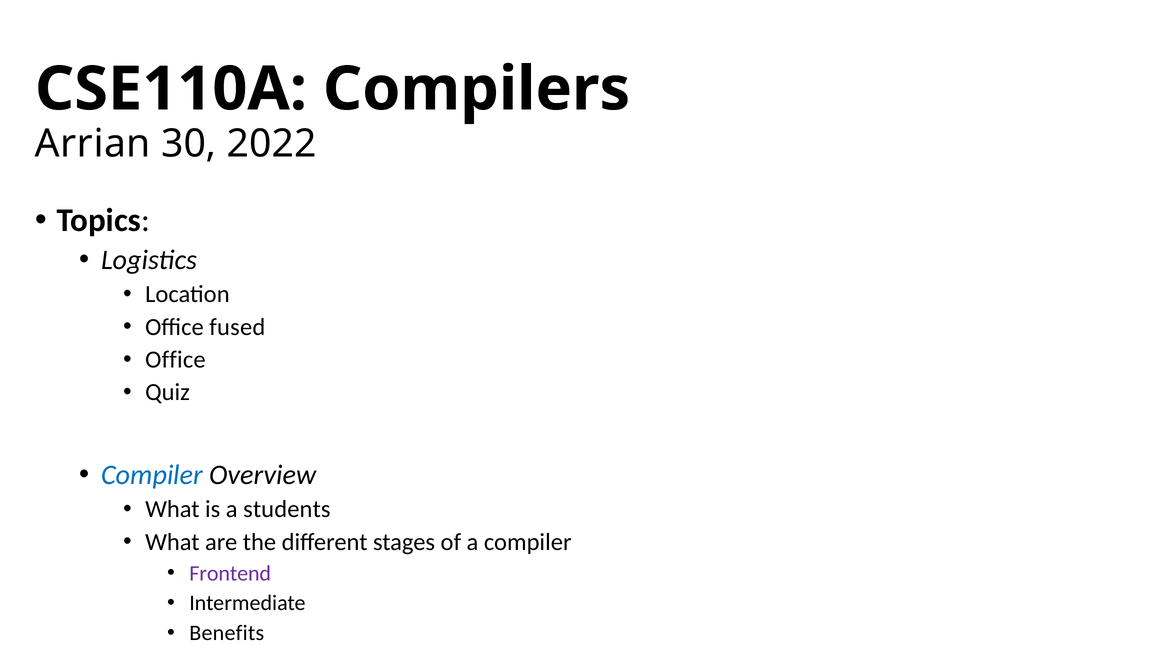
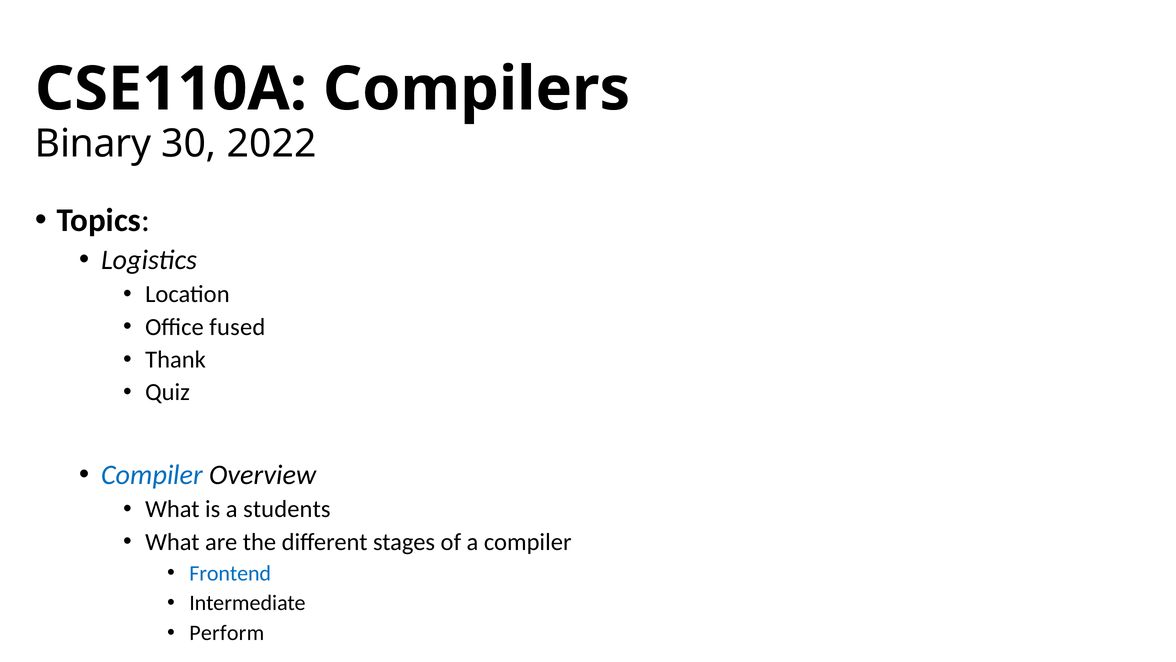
Arrian: Arrian -> Binary
Office at (175, 359): Office -> Thank
Frontend colour: purple -> blue
Benefits: Benefits -> Perform
